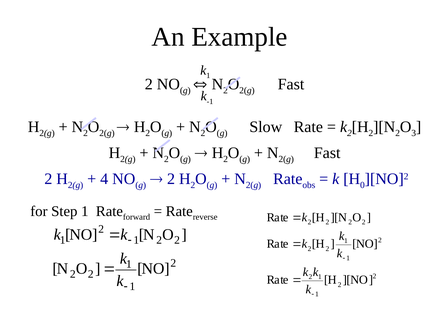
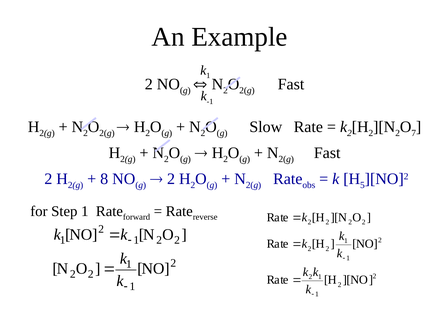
3: 3 -> 7
4: 4 -> 8
0: 0 -> 5
